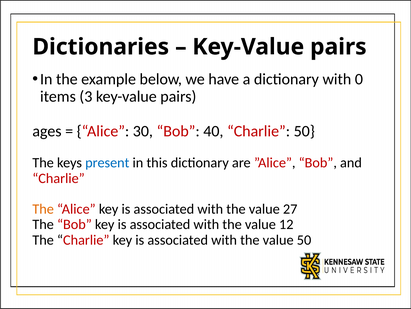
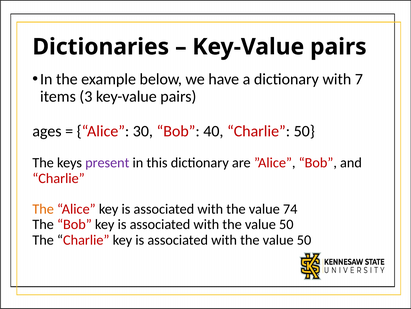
0: 0 -> 7
present colour: blue -> purple
27: 27 -> 74
12 at (286, 224): 12 -> 50
